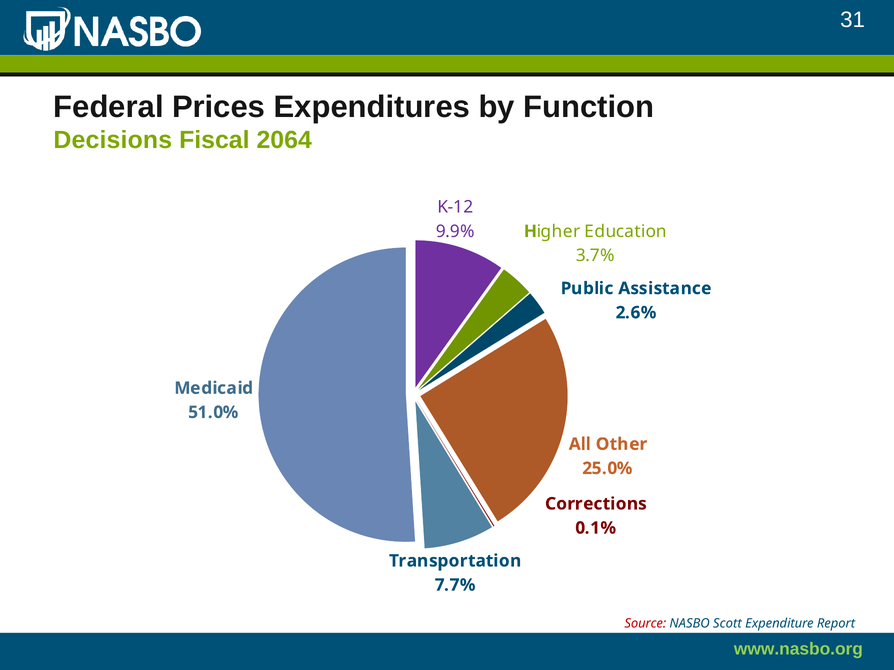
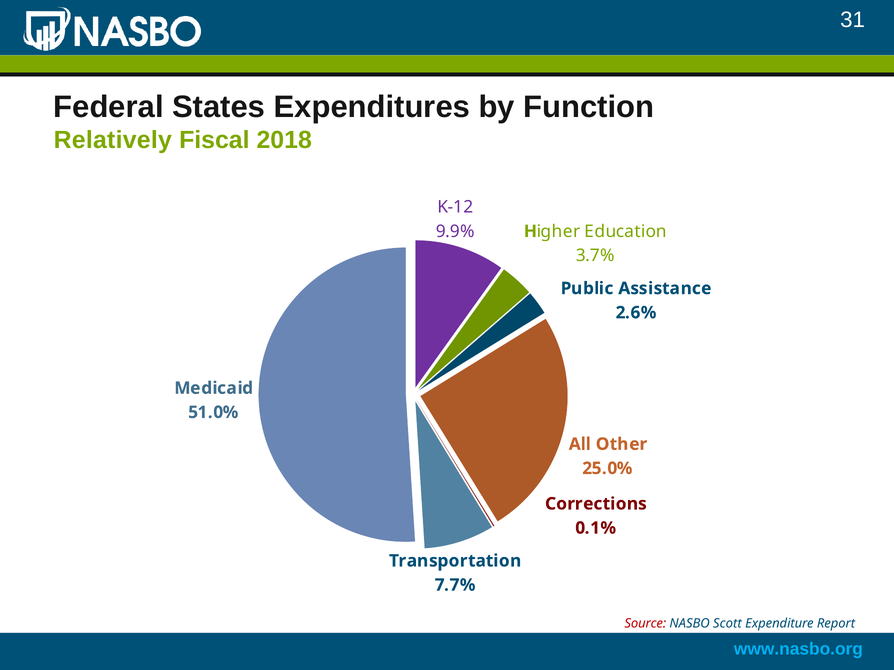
Prices: Prices -> States
Decisions: Decisions -> Relatively
2064: 2064 -> 2018
www.nasbo.org colour: light green -> light blue
